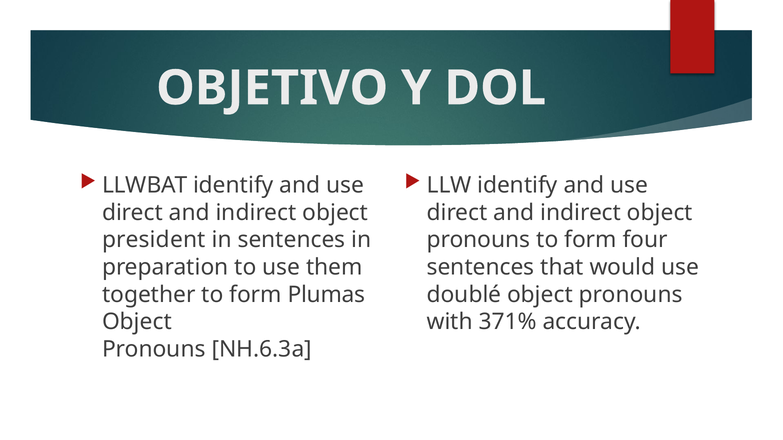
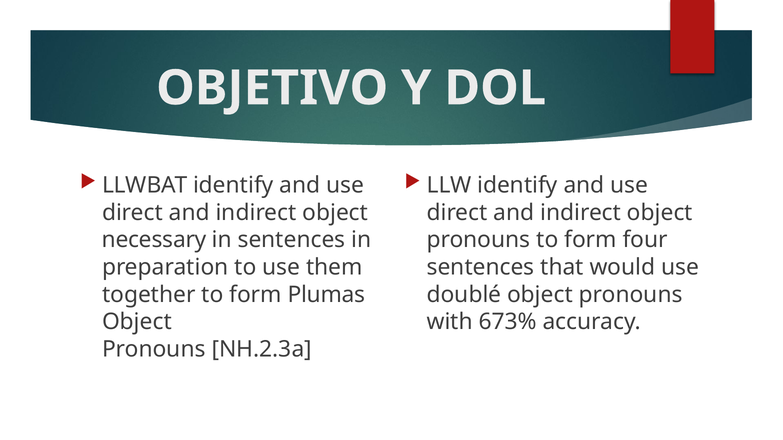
president: president -> necessary
371%: 371% -> 673%
NH.6.3a: NH.6.3a -> NH.2.3a
